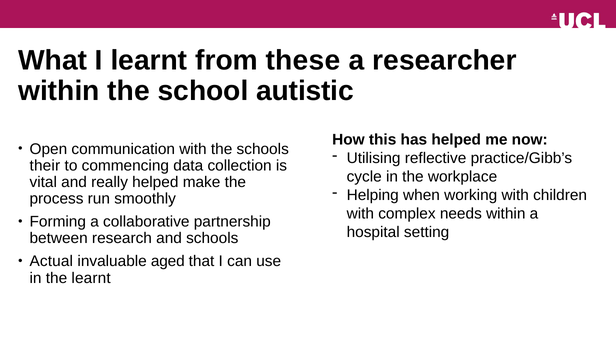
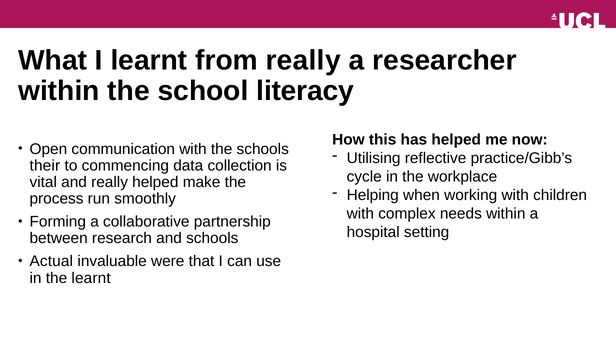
from these: these -> really
autistic: autistic -> literacy
aged: aged -> were
